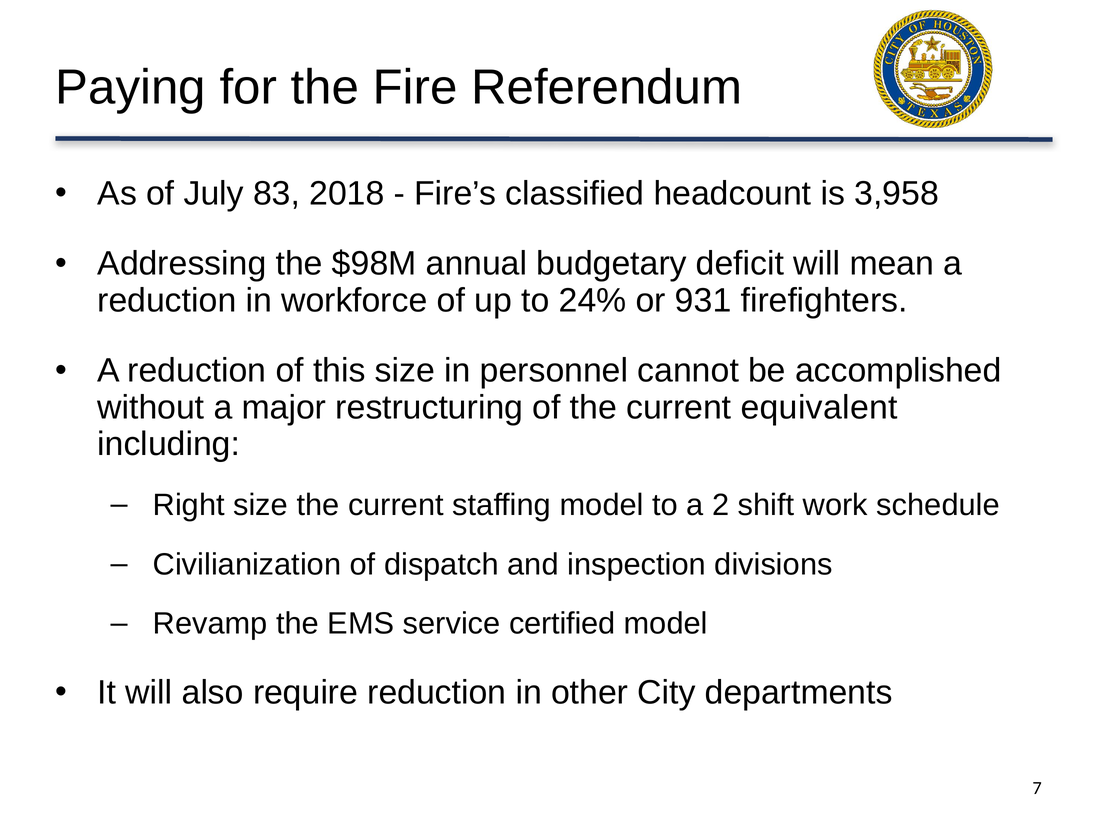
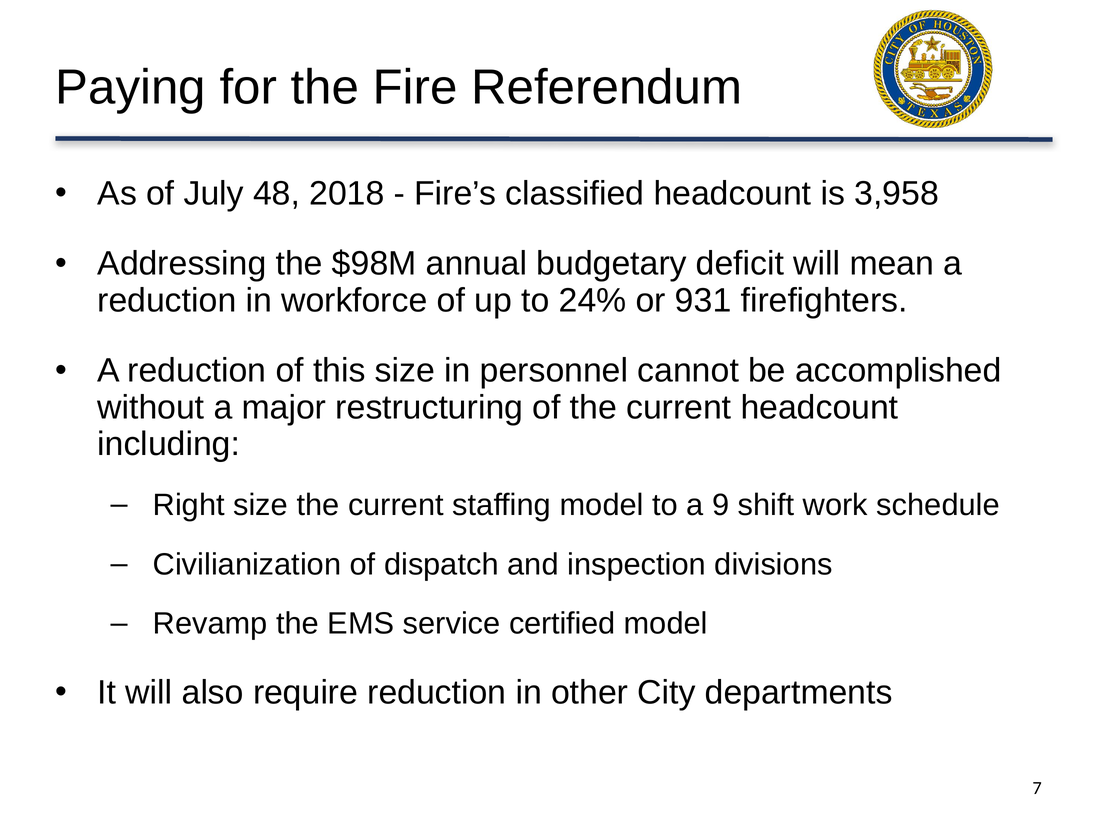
83: 83 -> 48
current equivalent: equivalent -> headcount
2: 2 -> 9
